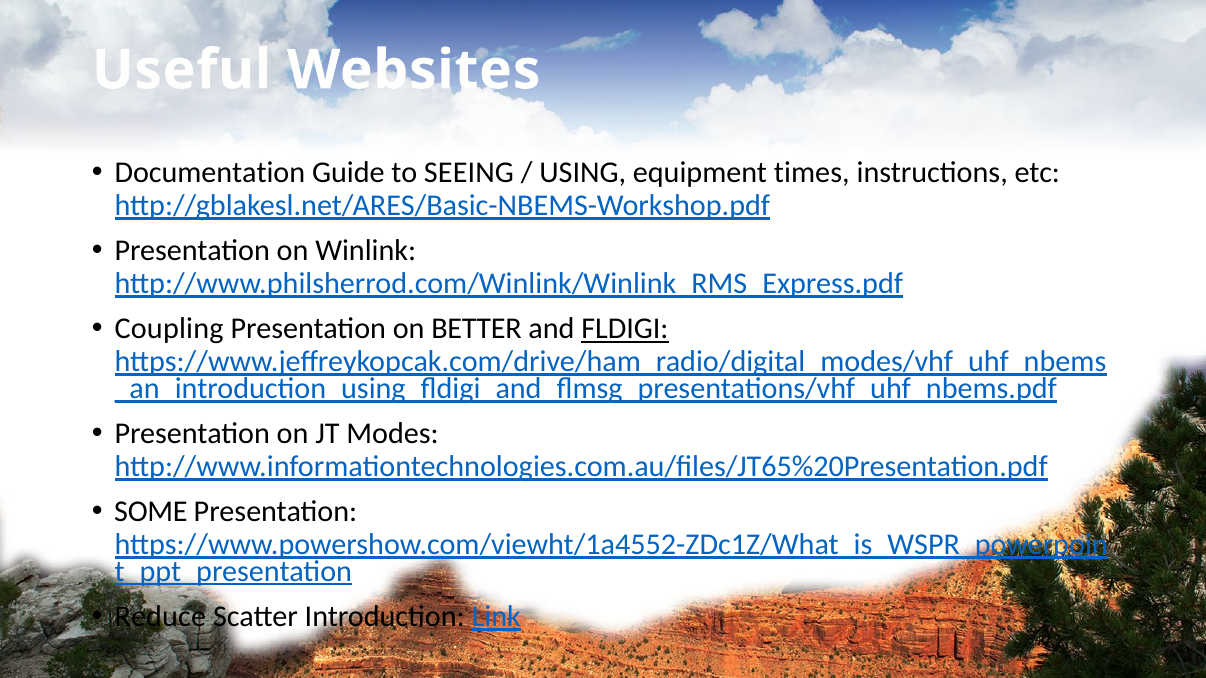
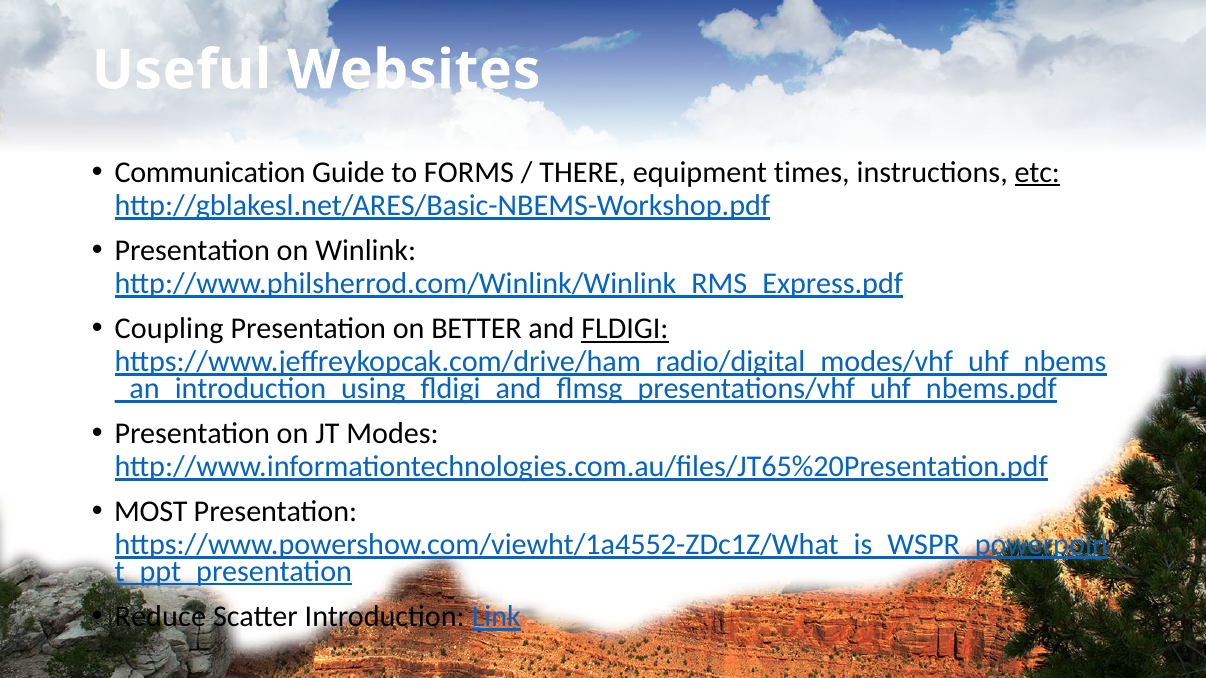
Documentation: Documentation -> Communication
SEEING: SEEING -> FORMS
USING: USING -> THERE
etc underline: none -> present
SOME: SOME -> MOST
